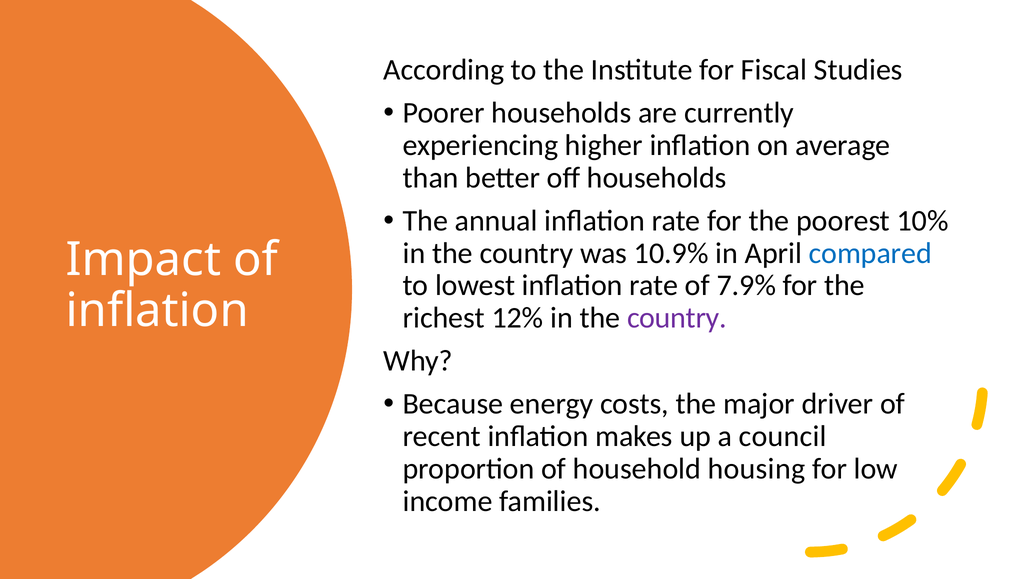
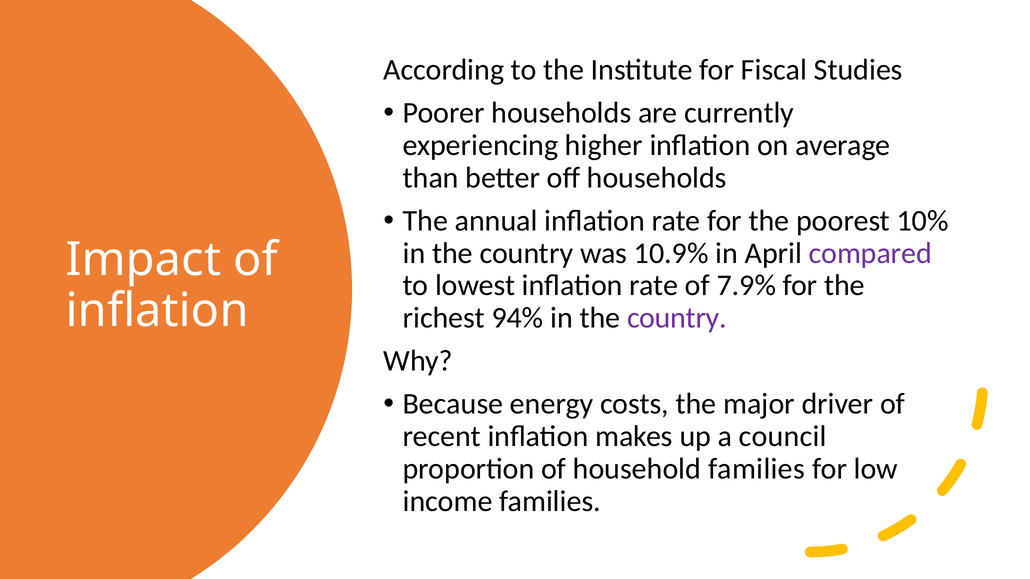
compared colour: blue -> purple
12%: 12% -> 94%
household housing: housing -> families
